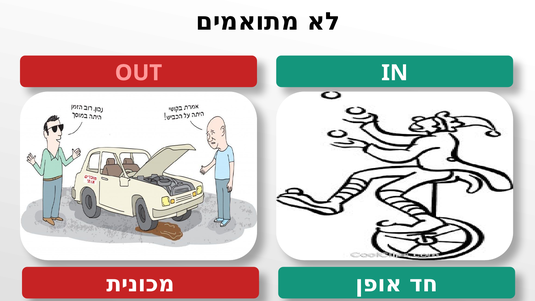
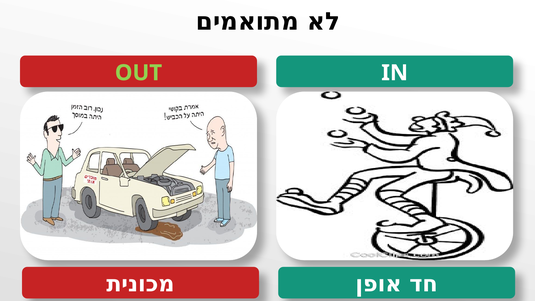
OUT colour: pink -> light green
